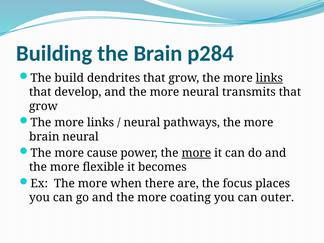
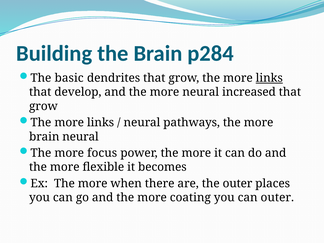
build: build -> basic
transmits: transmits -> increased
cause: cause -> focus
more at (196, 153) underline: present -> none
the focus: focus -> outer
